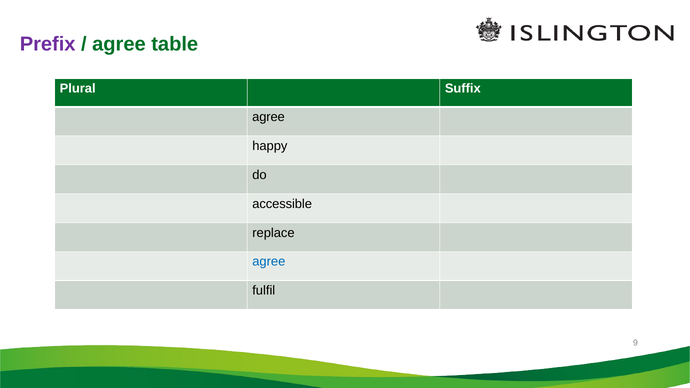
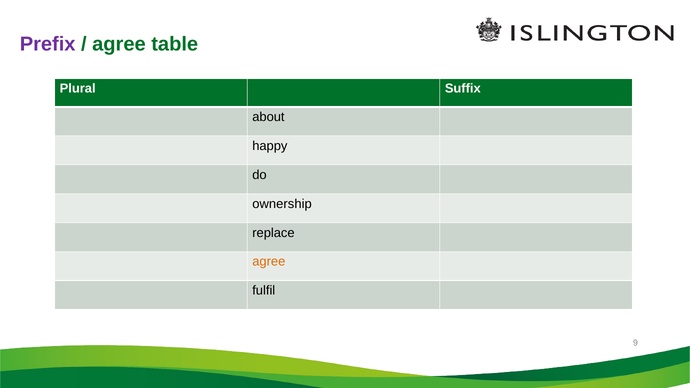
agree at (268, 117): agree -> about
accessible: accessible -> ownership
agree at (269, 262) colour: blue -> orange
